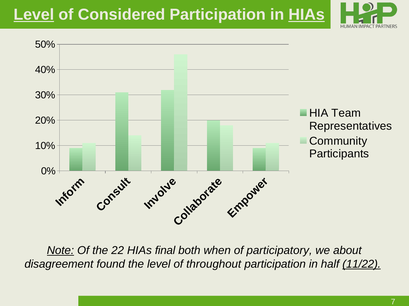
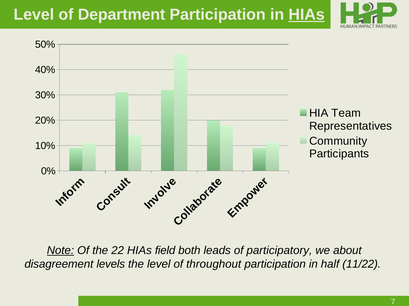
Level at (34, 15) underline: present -> none
Considered: Considered -> Department
final: final -> field
when: when -> leads
found: found -> levels
11/22 underline: present -> none
